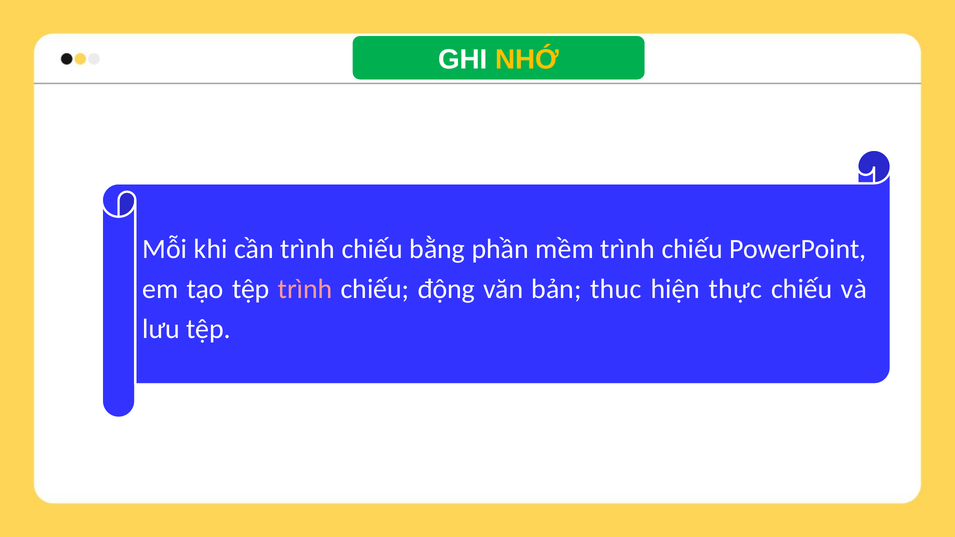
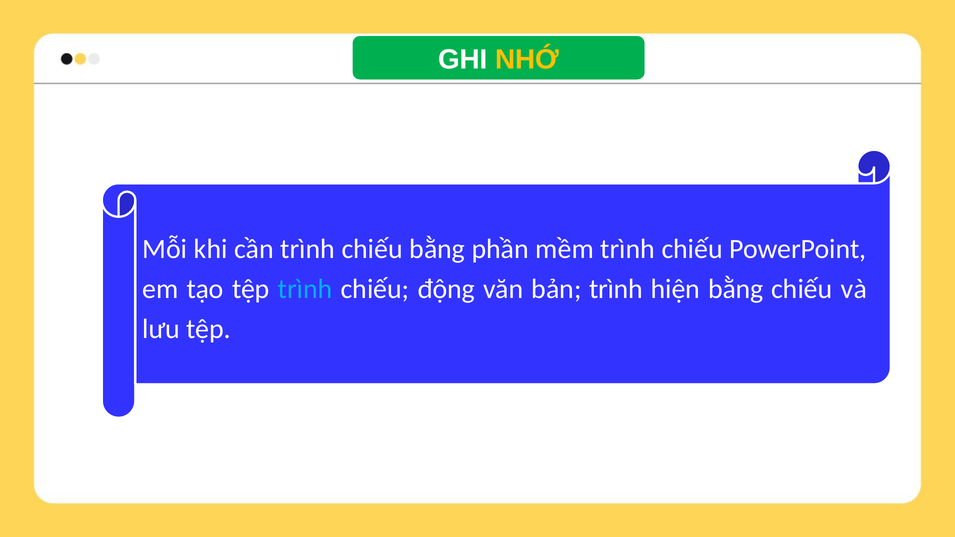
trình at (305, 289) colour: pink -> light blue
bản thuc: thuc -> trình
hiện thực: thực -> bằng
